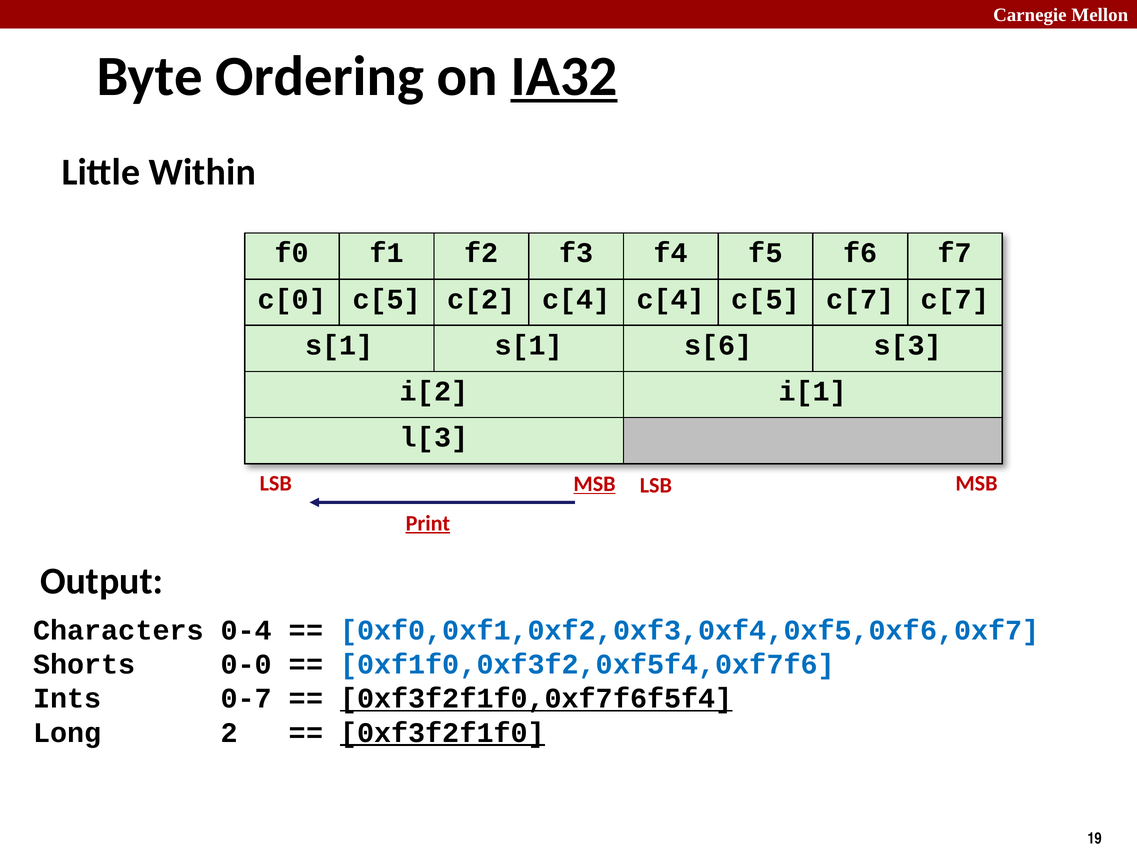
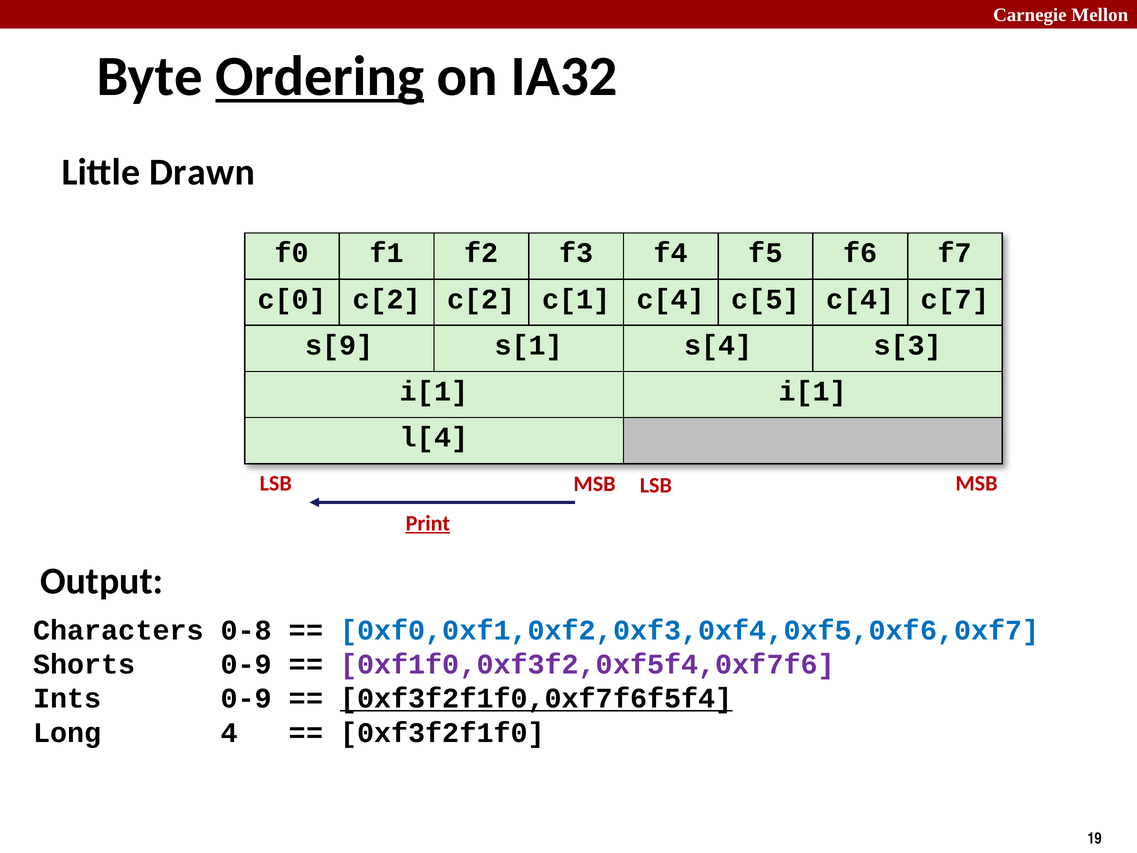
Ordering underline: none -> present
IA32 underline: present -> none
Within: Within -> Drawn
c[0 c[5: c[5 -> c[2
c[2 c[4: c[4 -> c[1
c[5 c[7: c[7 -> c[4
s[1 at (339, 345): s[1 -> s[9
s[6: s[6 -> s[4
i[2 at (434, 391): i[2 -> i[1
l[3: l[3 -> l[4
MSB at (595, 484) underline: present -> none
0-4: 0-4 -> 0-8
Shorts 0-0: 0-0 -> 0-9
0xf1f0,0xf3f2,0xf5f4,0xf7f6 colour: blue -> purple
Ints 0-7: 0-7 -> 0-9
2: 2 -> 4
0xf3f2f1f0 underline: present -> none
